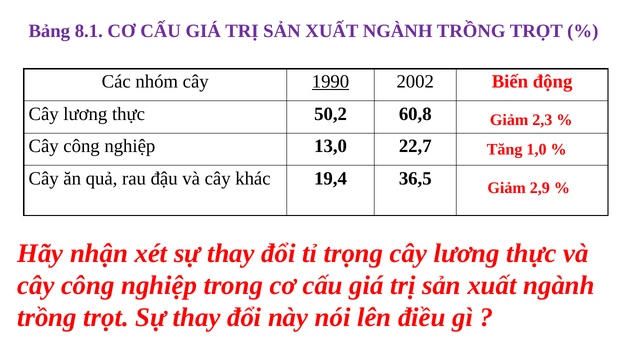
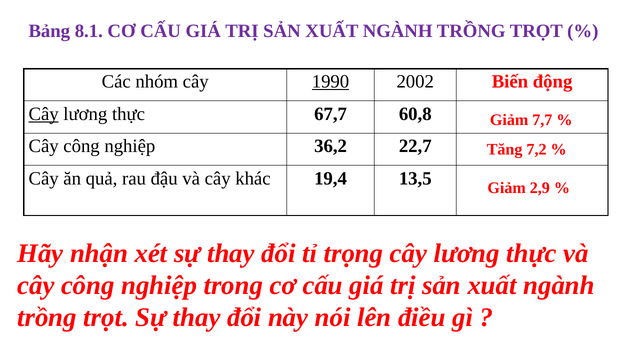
Cây at (44, 114) underline: none -> present
50,2: 50,2 -> 67,7
2,3: 2,3 -> 7,7
13,0: 13,0 -> 36,2
1,0: 1,0 -> 7,2
36,5: 36,5 -> 13,5
